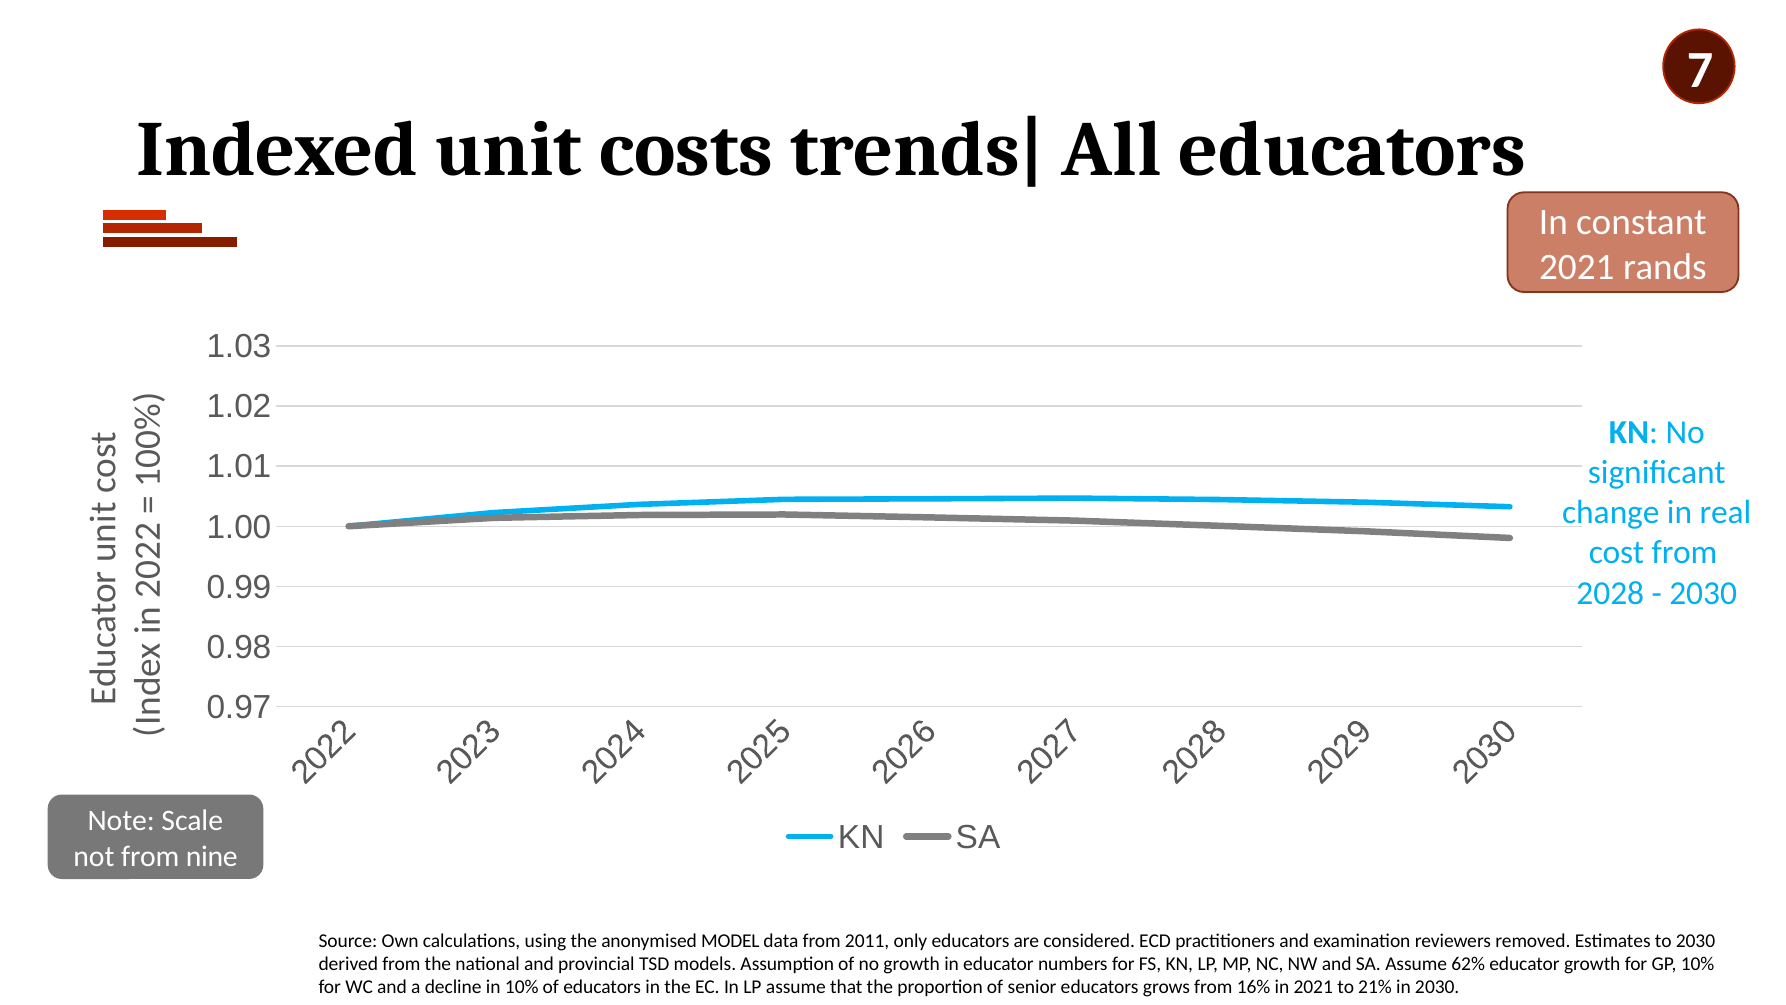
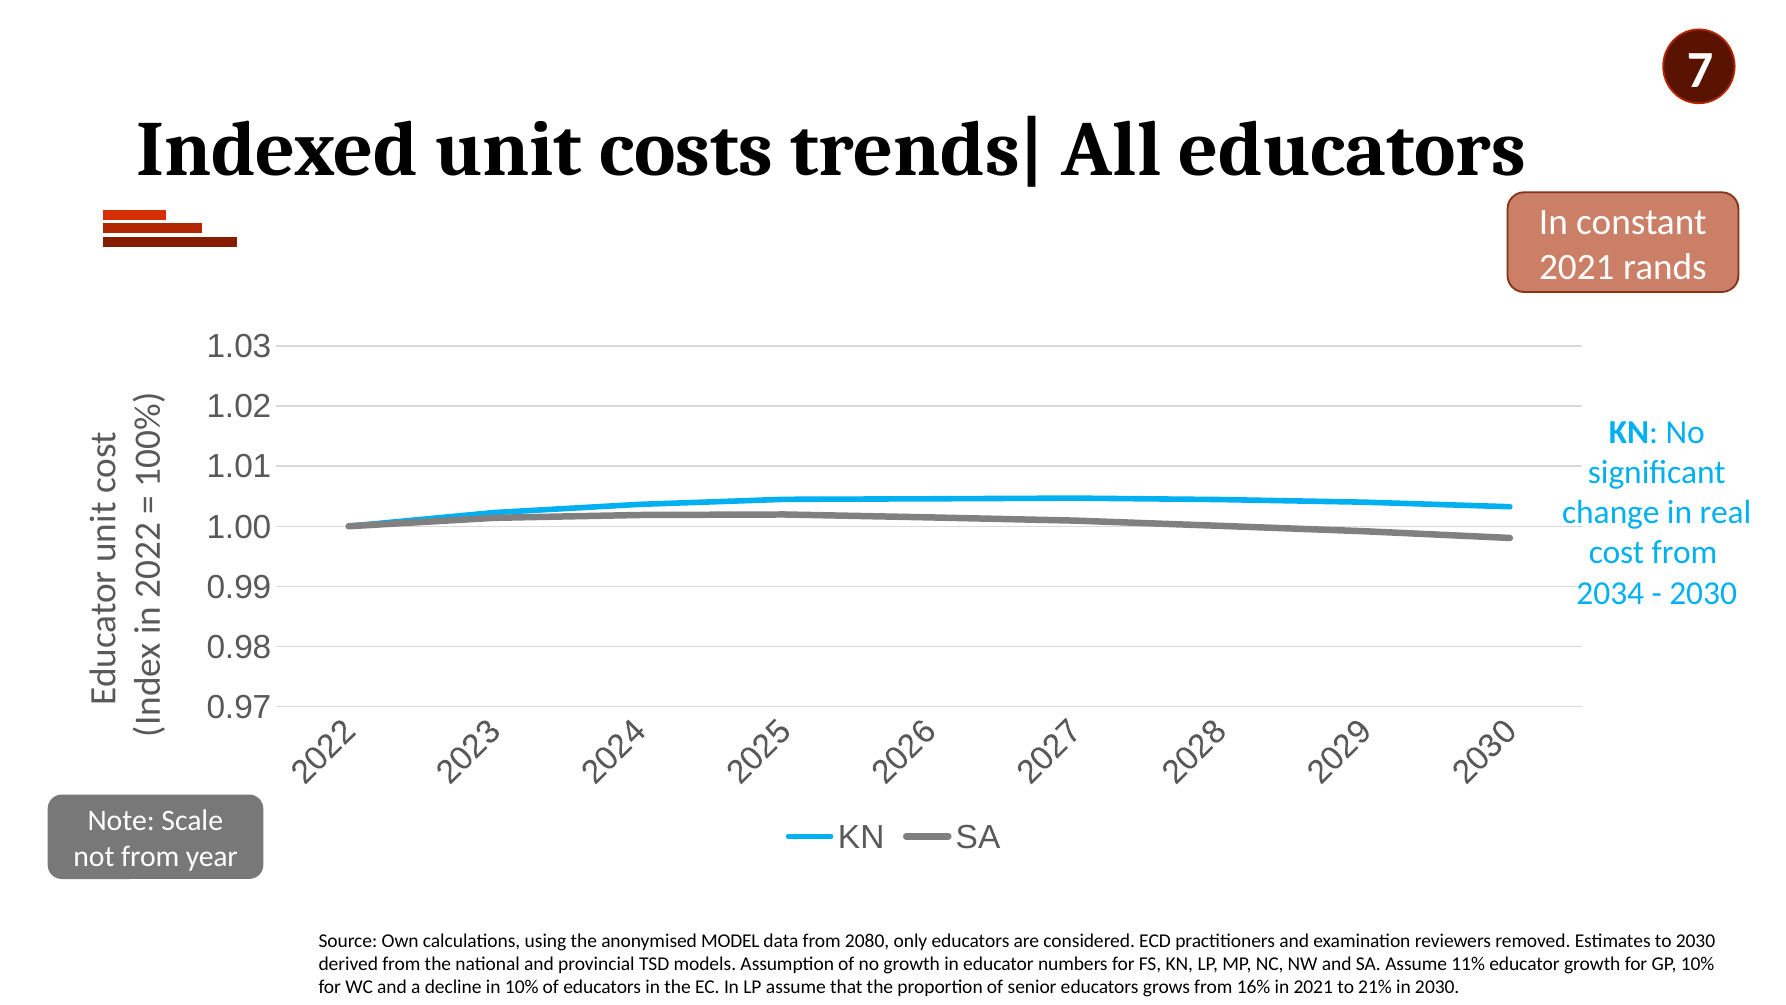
2028: 2028 -> 2034
nine: nine -> year
2011: 2011 -> 2080
62%: 62% -> 11%
